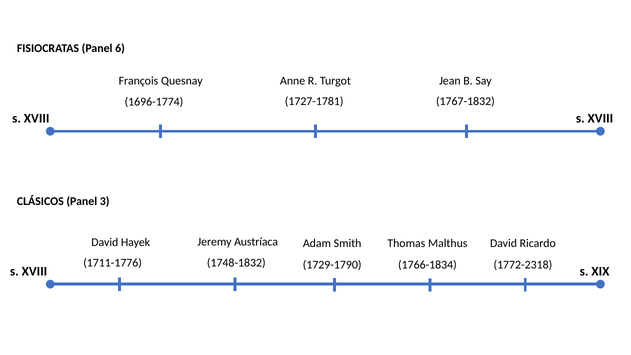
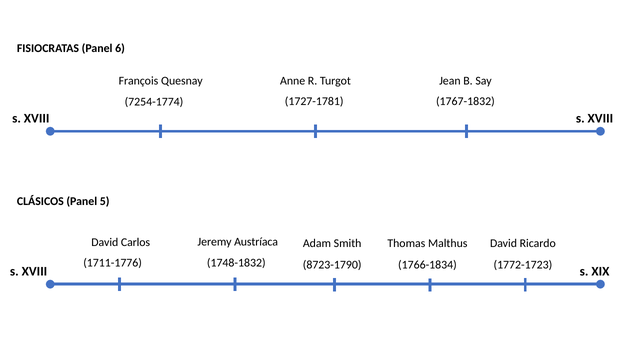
1696-1774: 1696-1774 -> 7254-1774
3: 3 -> 5
Hayek: Hayek -> Carlos
1729-1790: 1729-1790 -> 8723-1790
1772-2318: 1772-2318 -> 1772-1723
